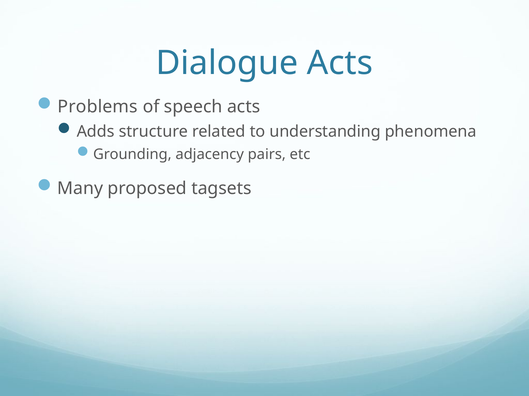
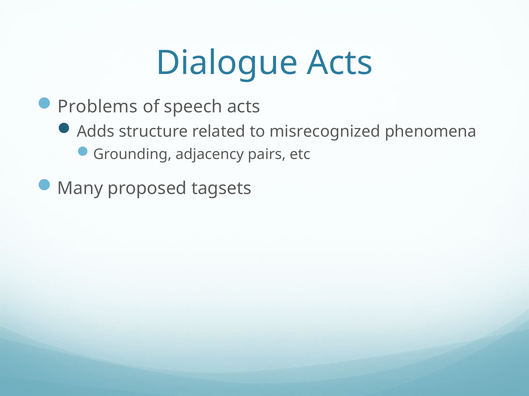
understanding: understanding -> misrecognized
